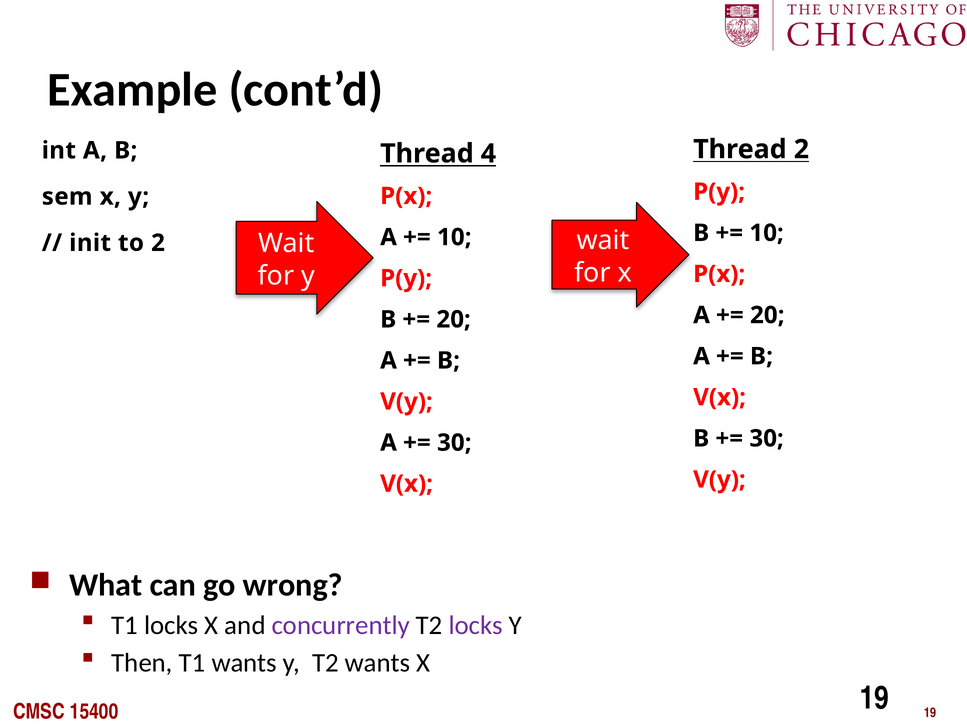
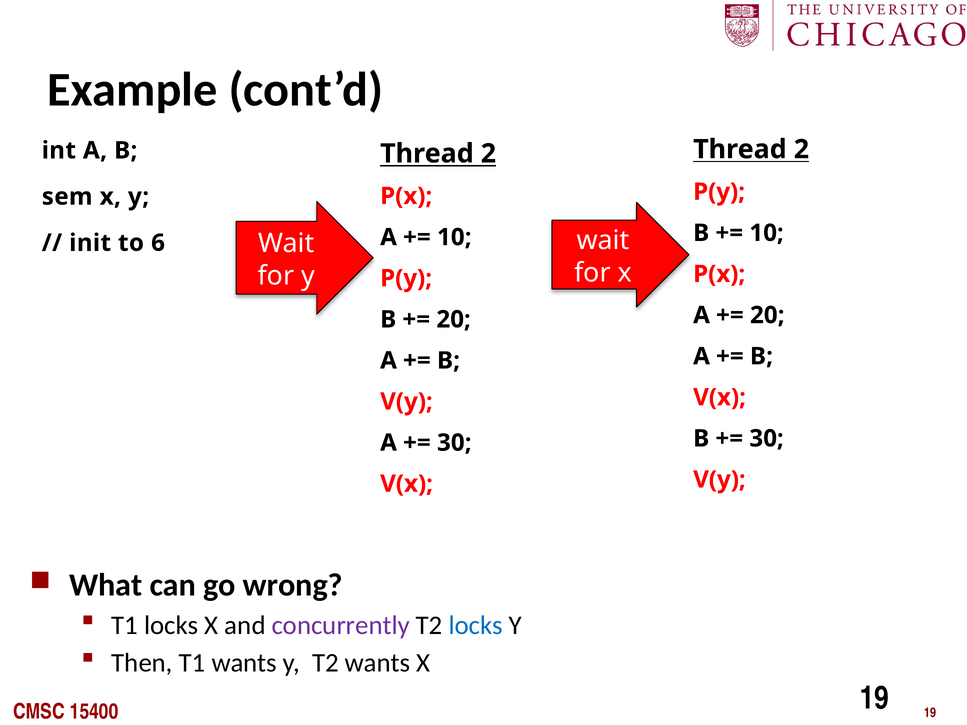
4 at (488, 154): 4 -> 2
to 2: 2 -> 6
locks at (476, 626) colour: purple -> blue
